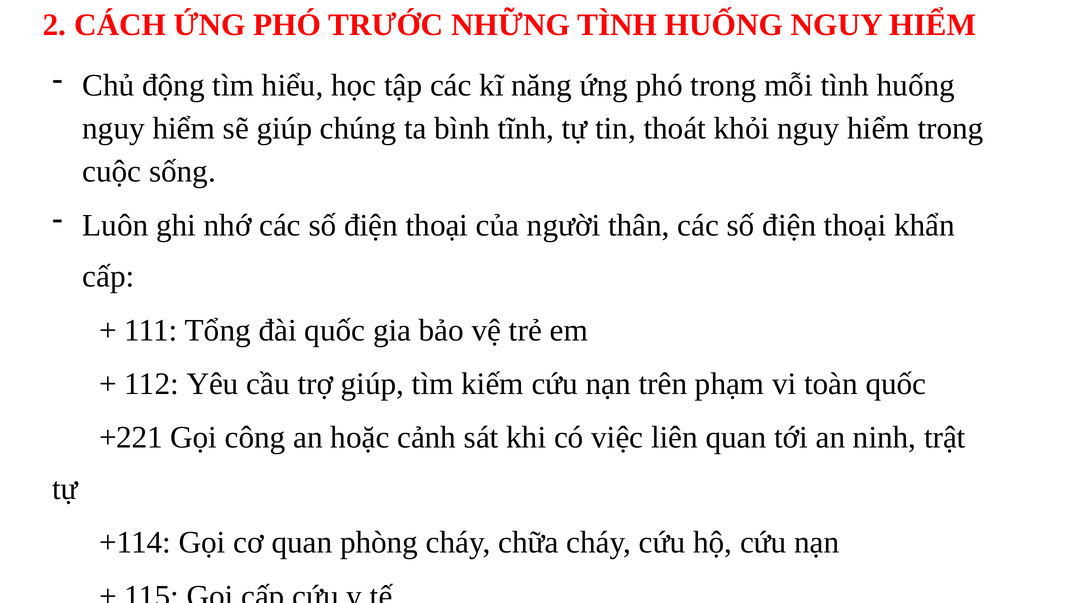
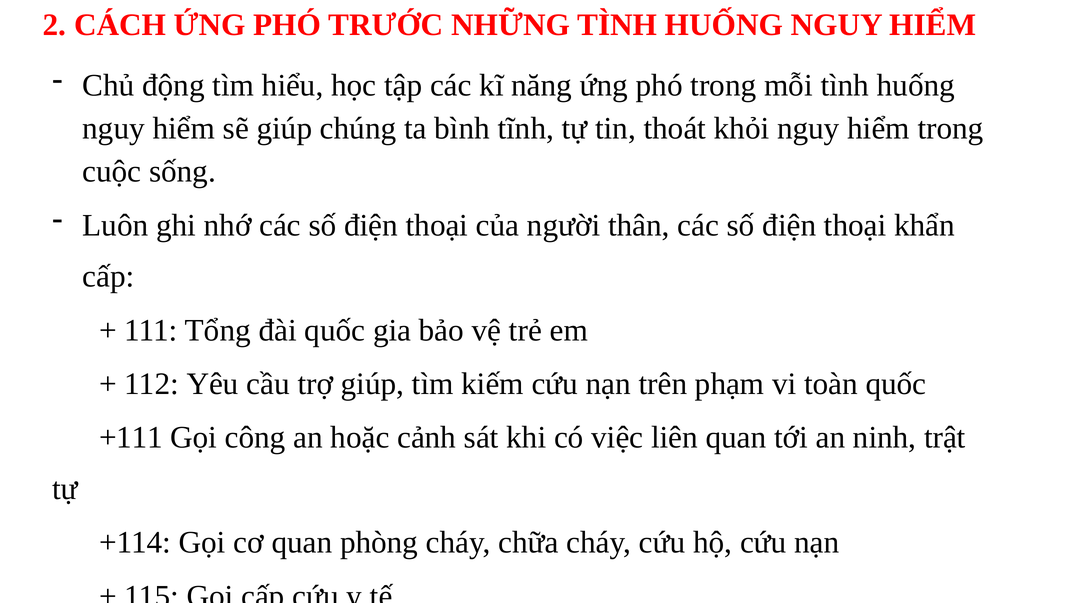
+221: +221 -> +111
